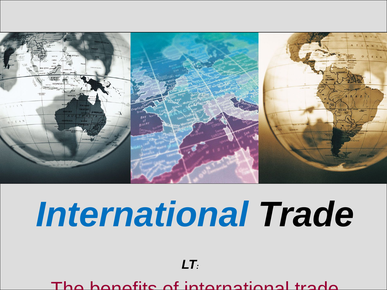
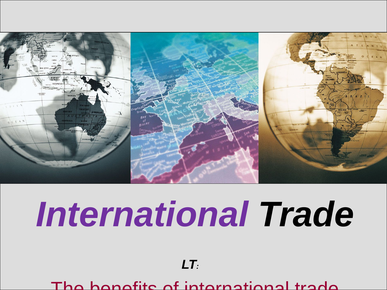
International at (142, 215) colour: blue -> purple
